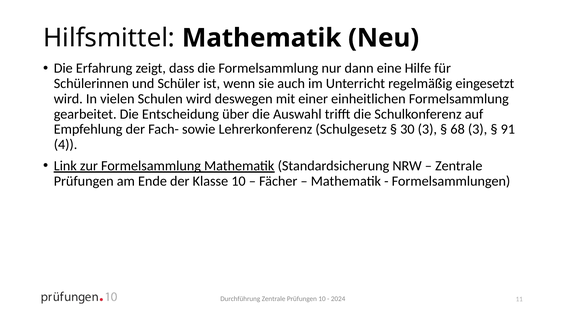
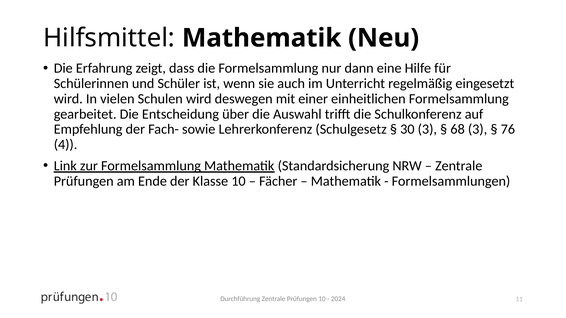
91: 91 -> 76
